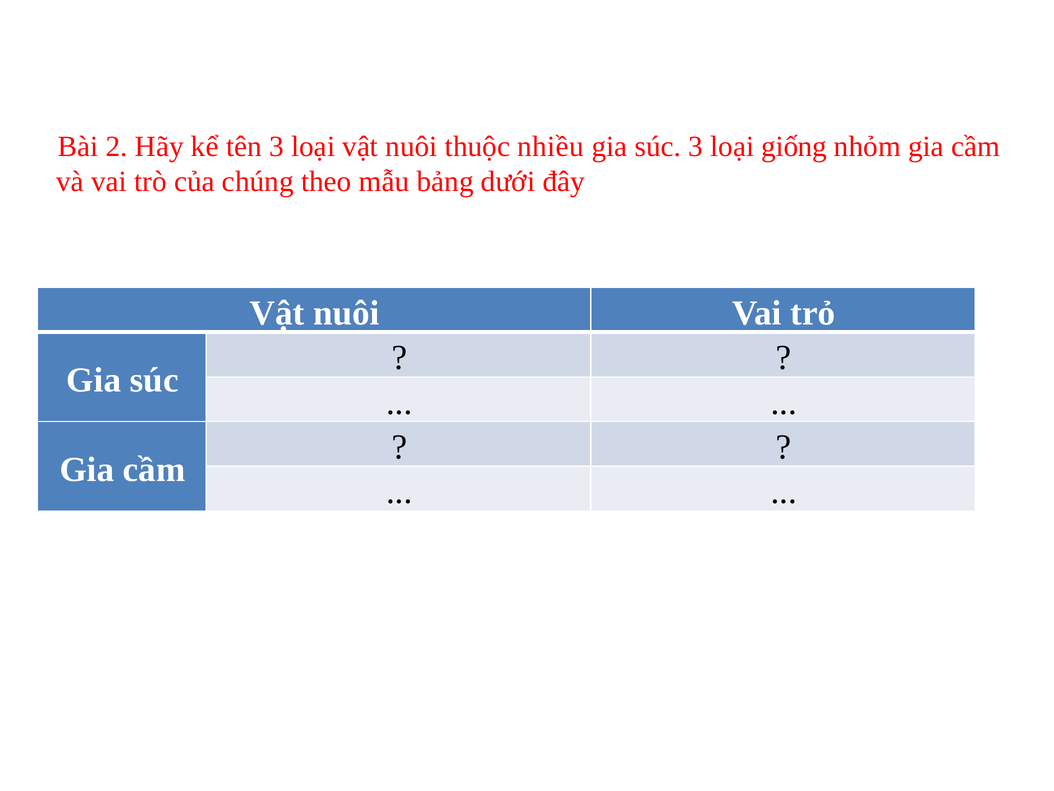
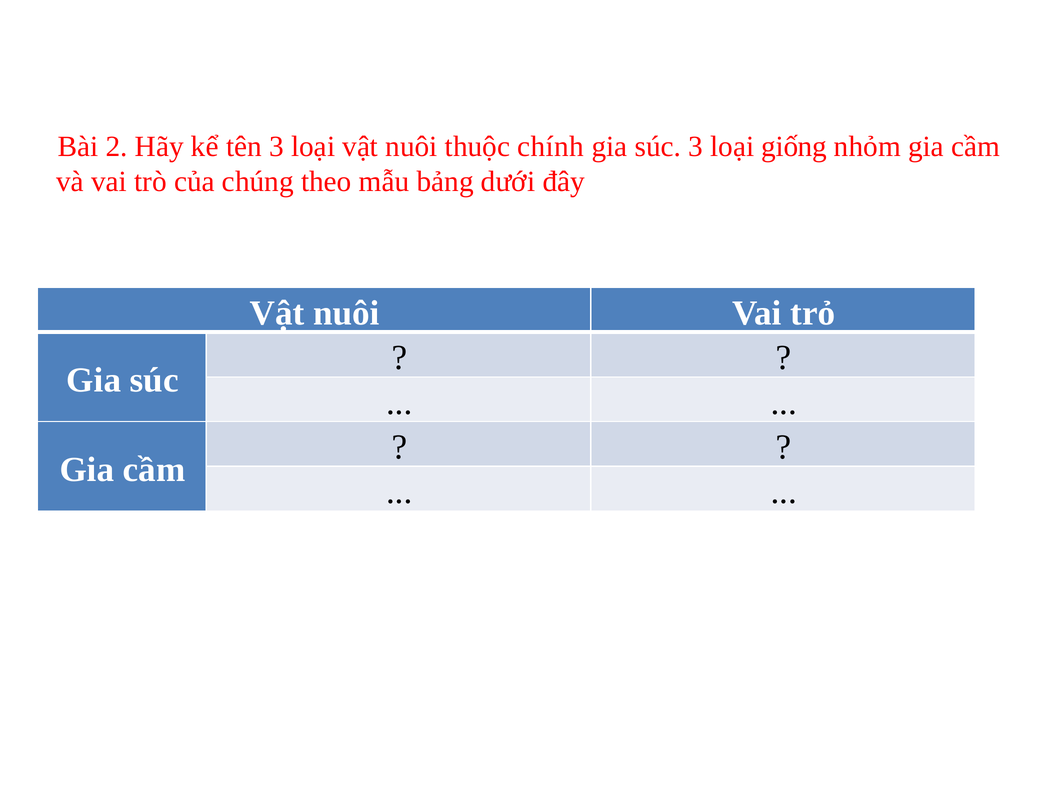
nhiều: nhiều -> chính
